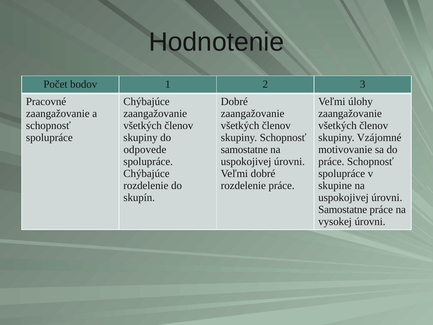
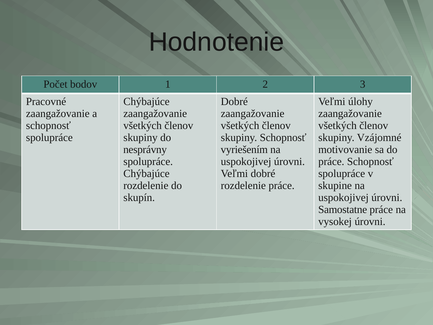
odpovede: odpovede -> nesprávny
samostatne at (244, 150): samostatne -> vyriešením
